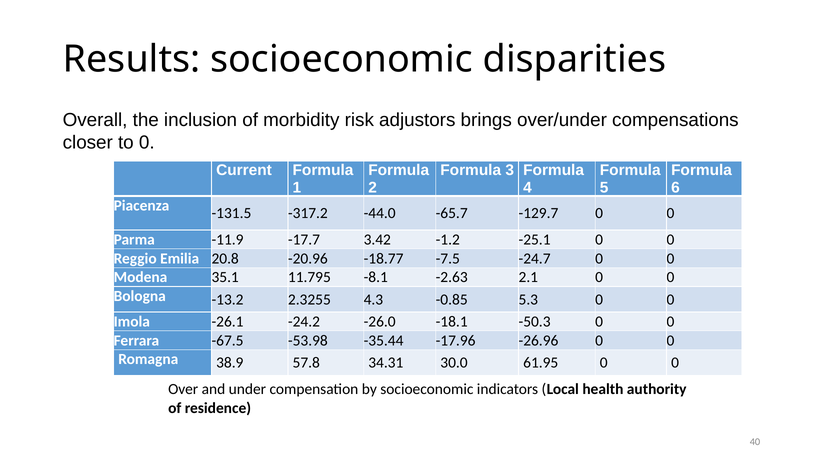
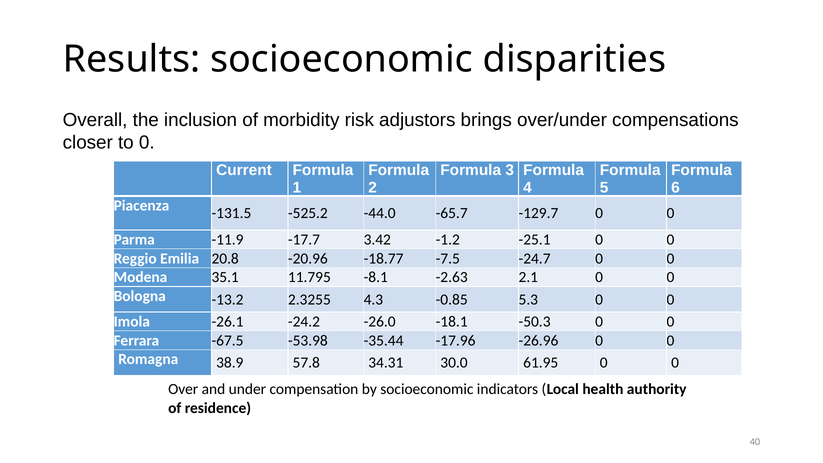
-317.2: -317.2 -> -525.2
